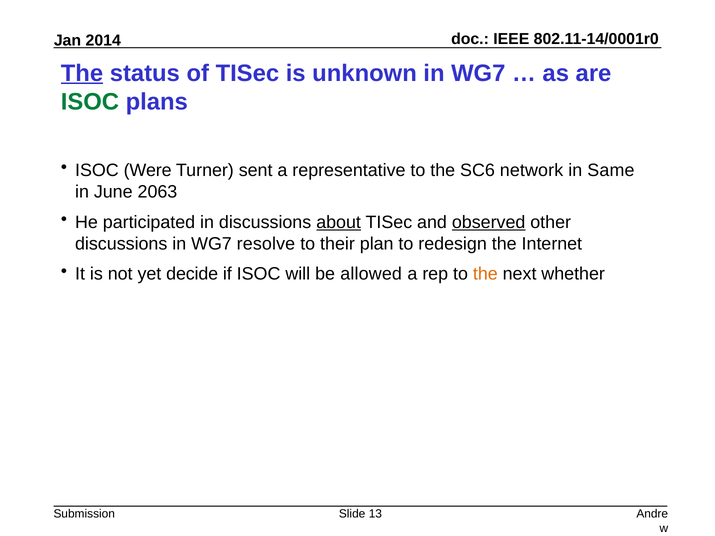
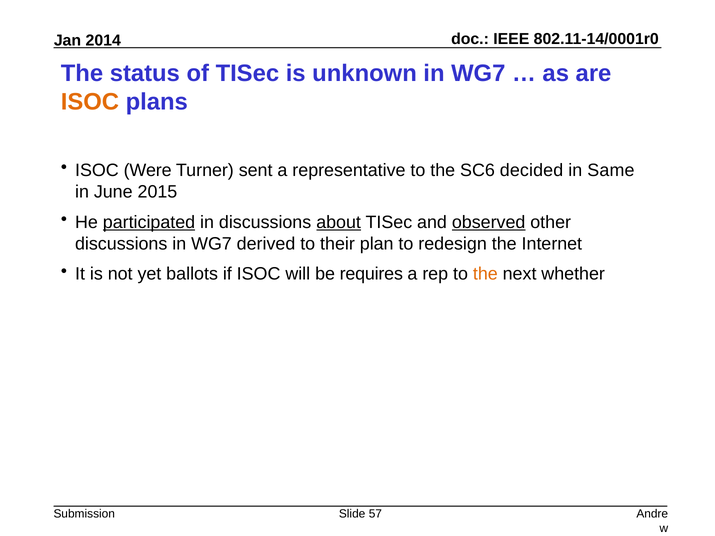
The at (82, 73) underline: present -> none
ISOC at (90, 102) colour: green -> orange
network: network -> decided
2063: 2063 -> 2015
participated underline: none -> present
resolve: resolve -> derived
decide: decide -> ballots
allowed: allowed -> requires
13: 13 -> 57
